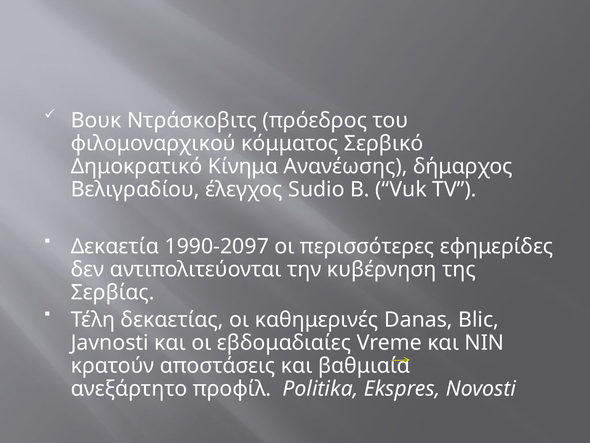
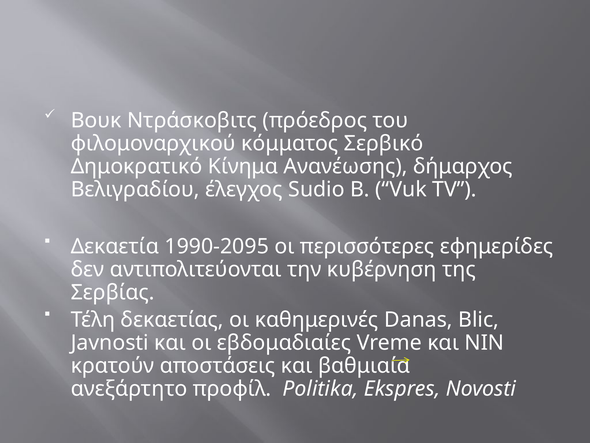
1990-2097: 1990-2097 -> 1990-2095
